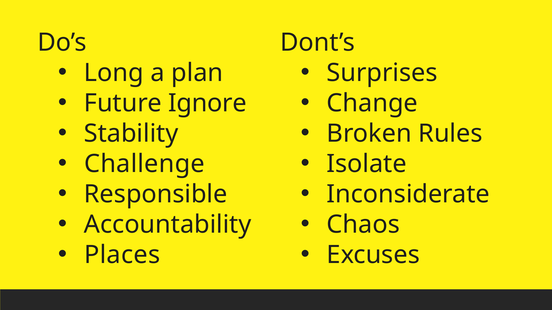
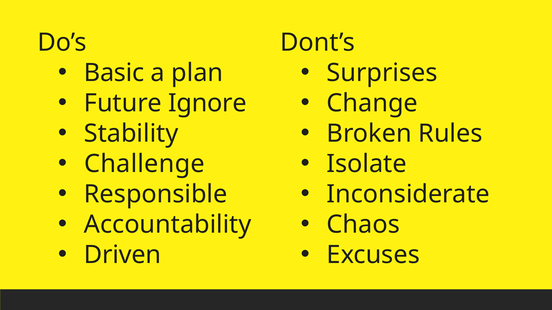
Long: Long -> Basic
Places: Places -> Driven
